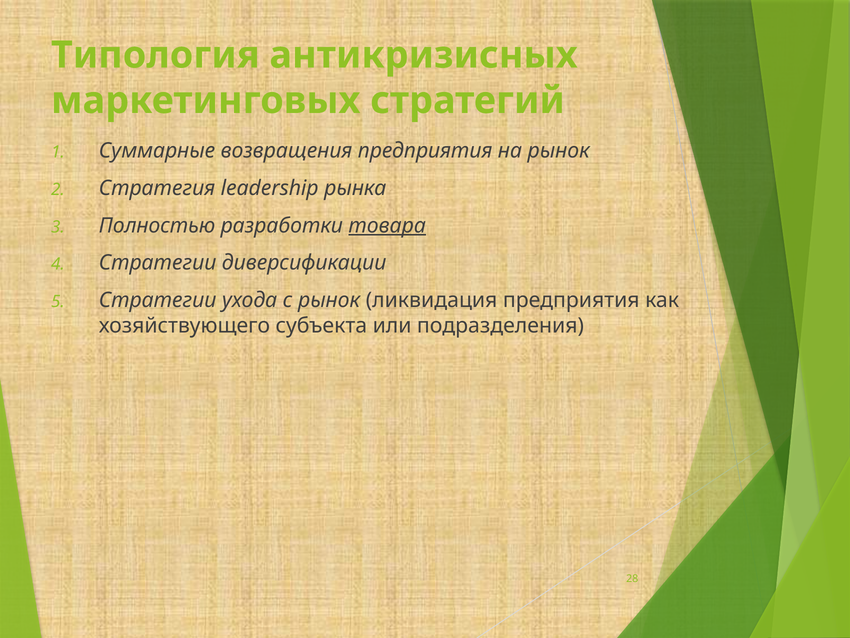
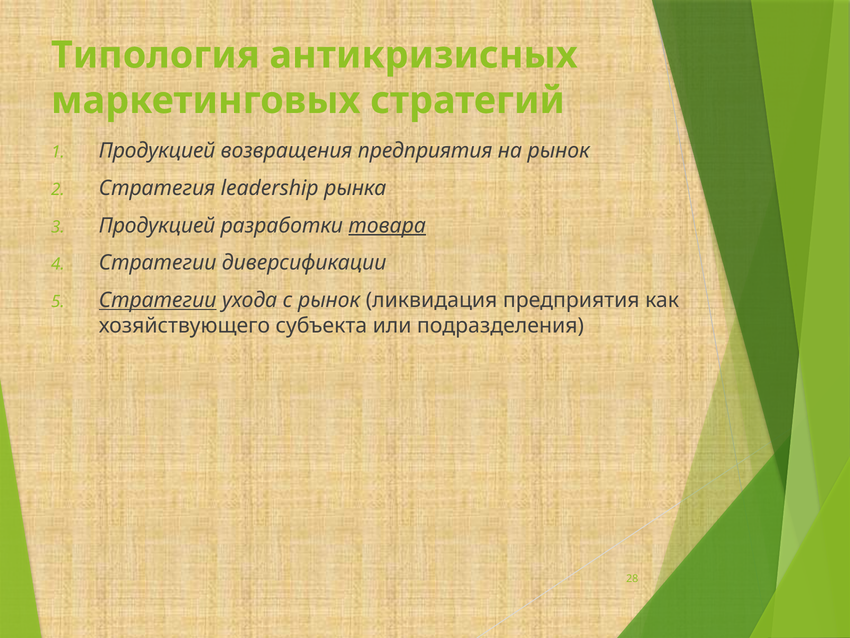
Суммарные at (157, 151): Суммарные -> Продукцией
Полностью at (157, 225): Полностью -> Продукцией
Стратегии at (158, 300) underline: none -> present
